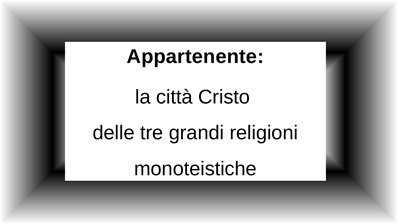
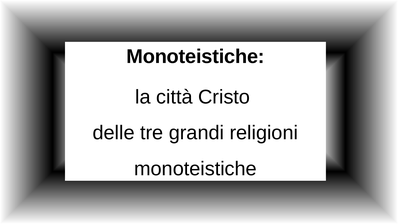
Appartenente at (195, 57): Appartenente -> Monoteistiche
